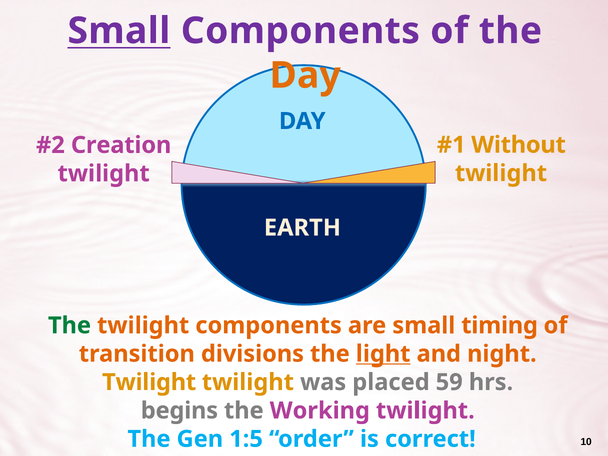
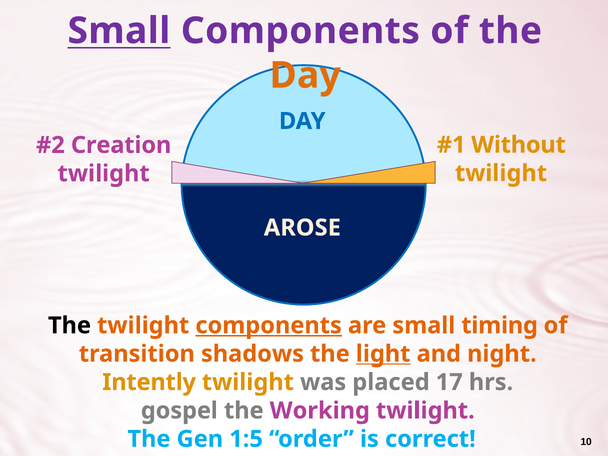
EARTH: EARTH -> AROSE
The at (69, 325) colour: green -> black
components at (269, 325) underline: none -> present
divisions: divisions -> shadows
Twilight at (149, 382): Twilight -> Intently
59: 59 -> 17
begins: begins -> gospel
